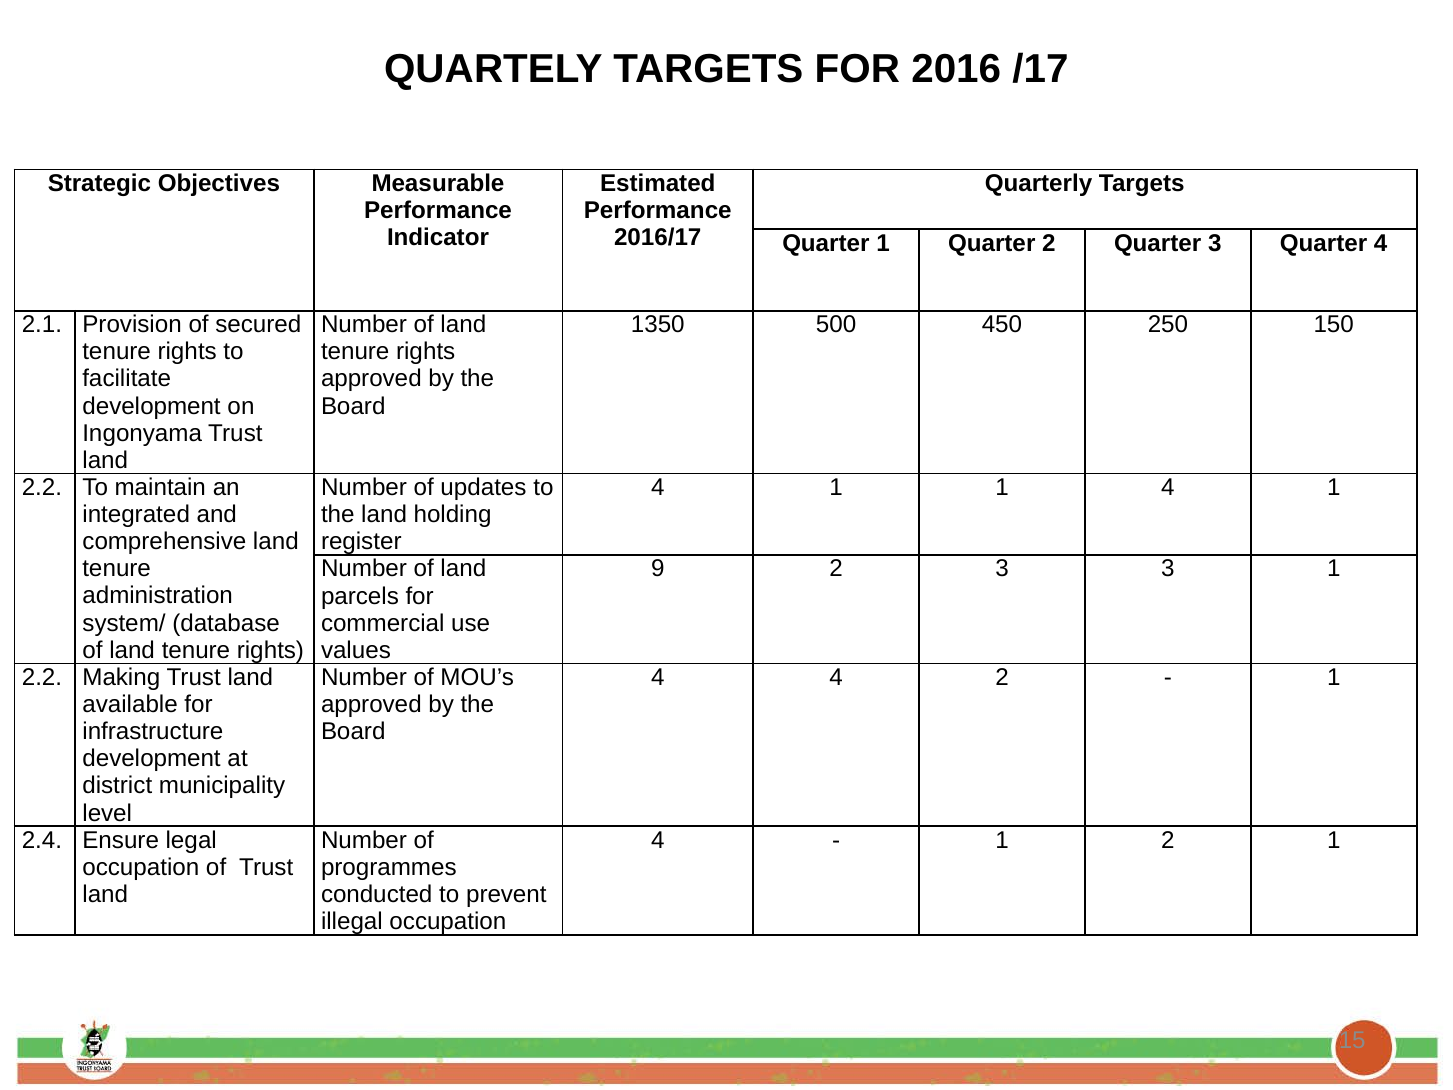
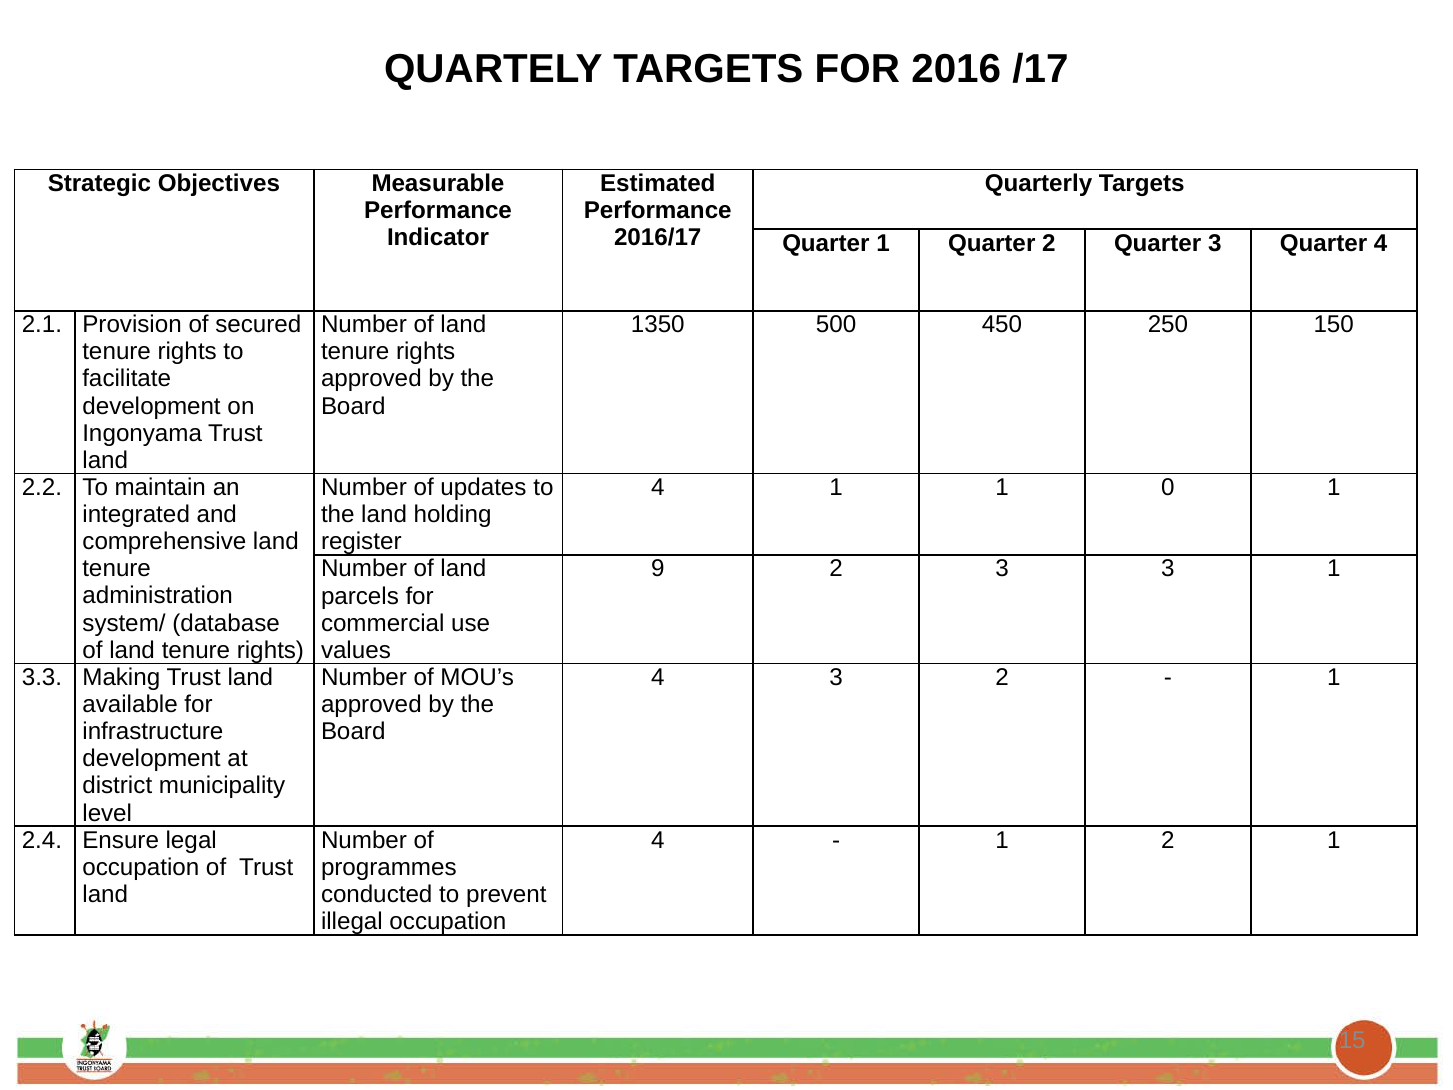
1 4: 4 -> 0
2.2 at (42, 677): 2.2 -> 3.3
4 4: 4 -> 3
